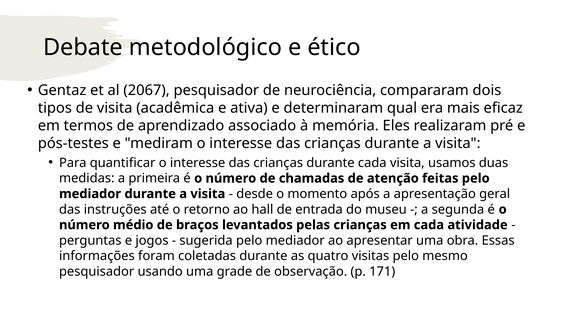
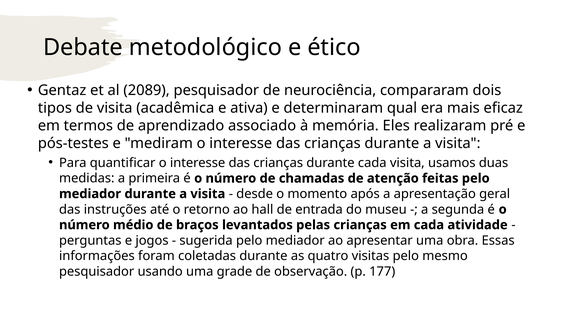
2067: 2067 -> 2089
171: 171 -> 177
